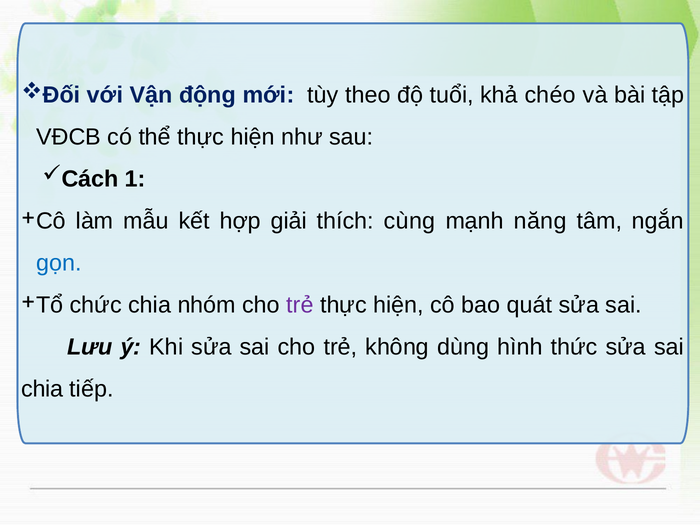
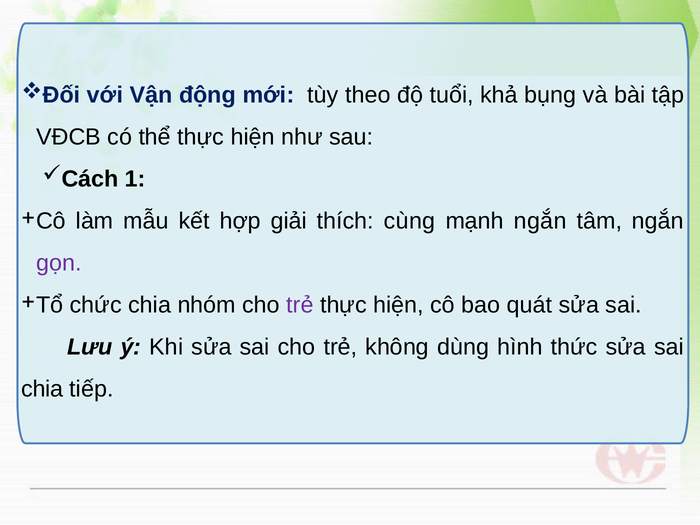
chéo: chéo -> bụng
mạnh năng: năng -> ngắn
gọn colour: blue -> purple
